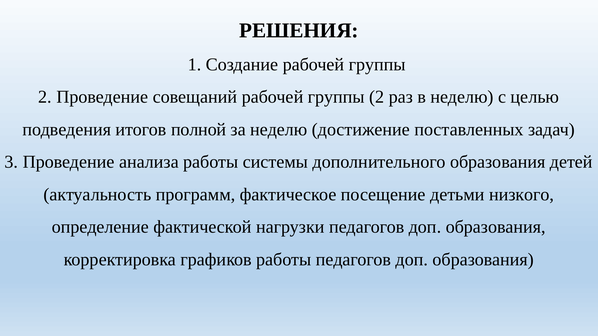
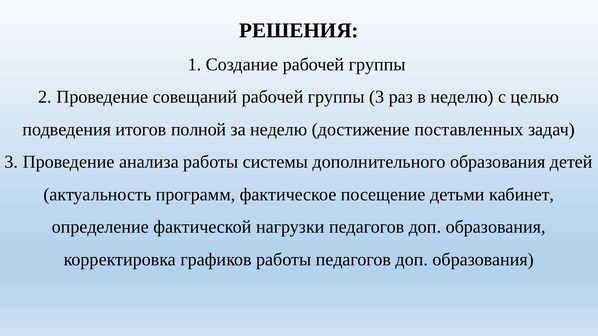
совещаний рабочей группы 2: 2 -> 3
низкого: низкого -> кабинет
